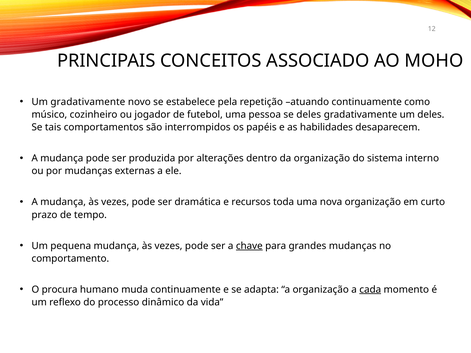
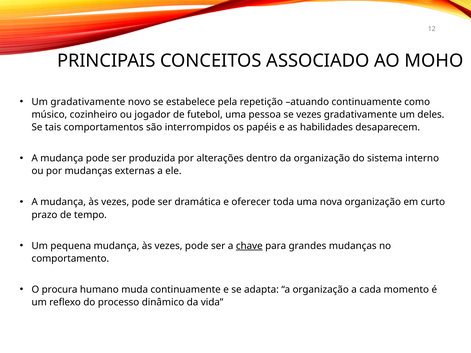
se deles: deles -> vezes
recursos: recursos -> oferecer
cada underline: present -> none
